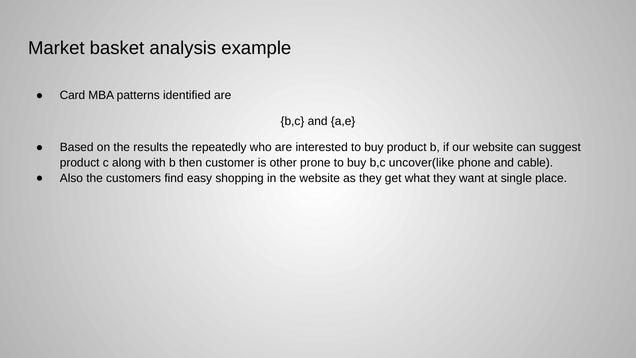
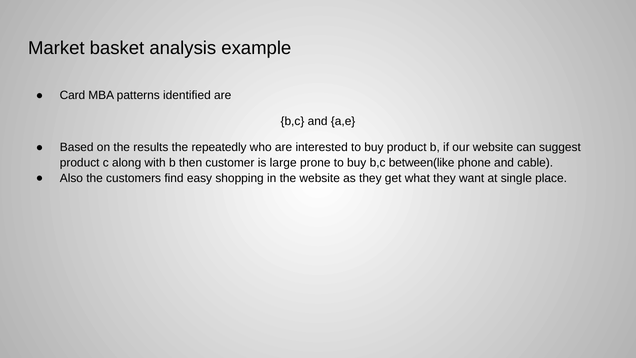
other: other -> large
uncover(like: uncover(like -> between(like
